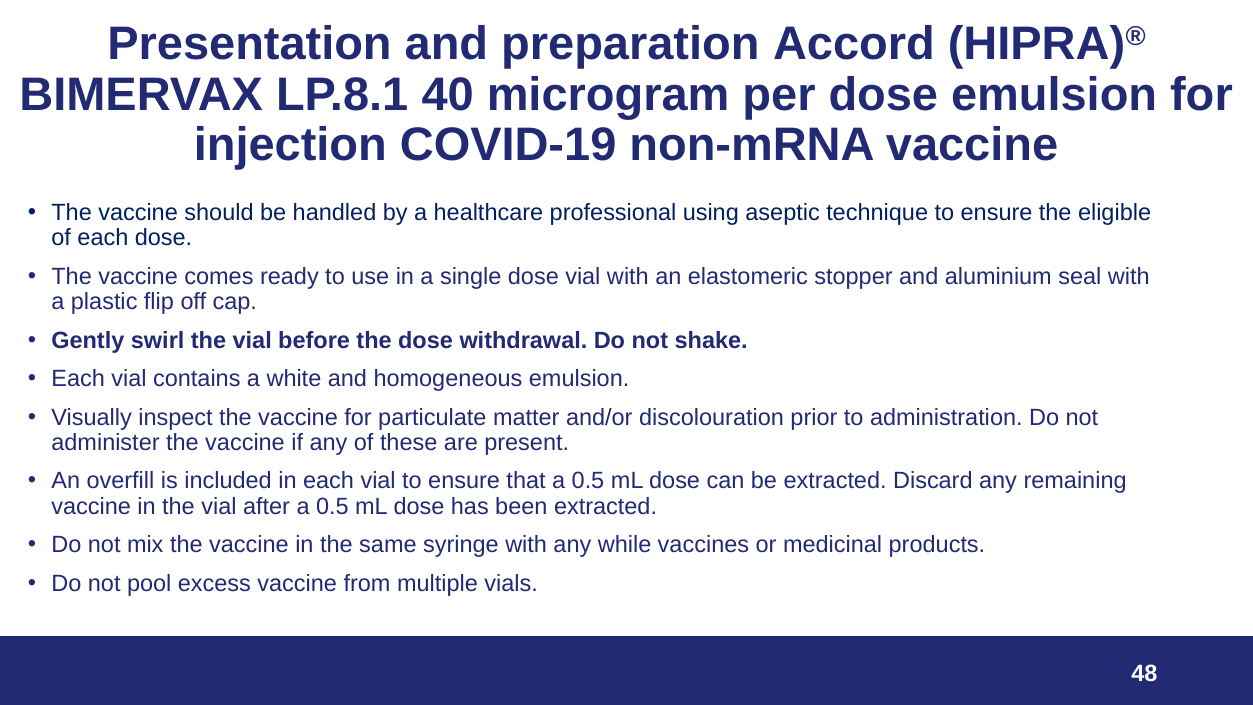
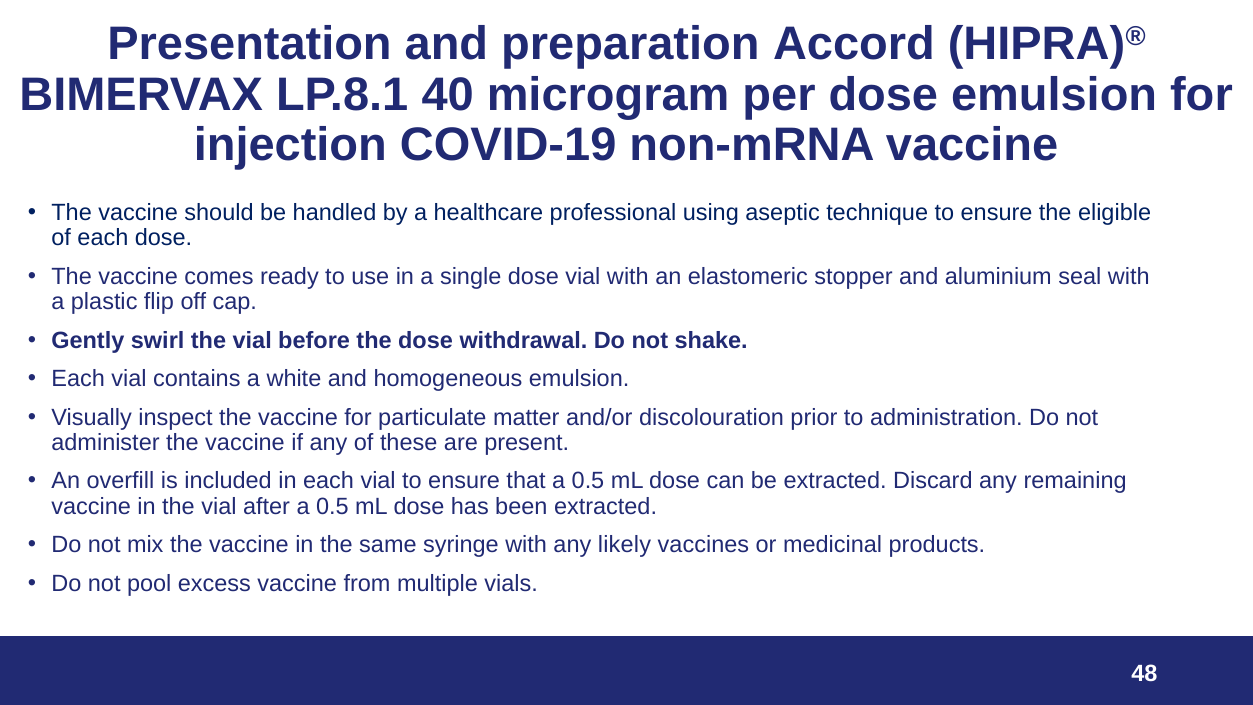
while: while -> likely
